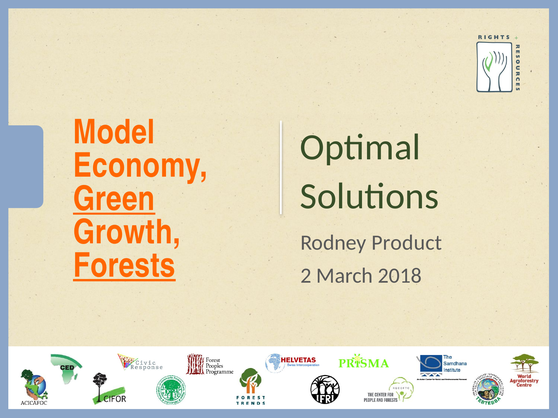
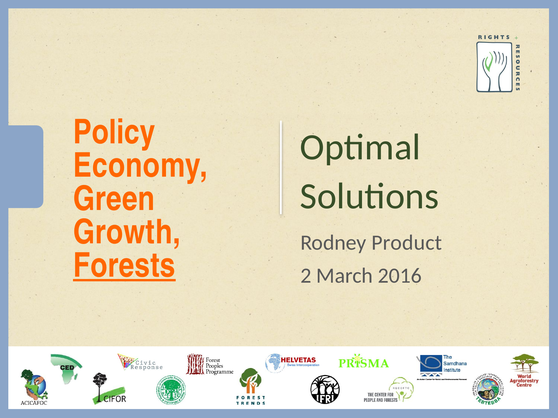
Model: Model -> Policy
Green underline: present -> none
2018: 2018 -> 2016
